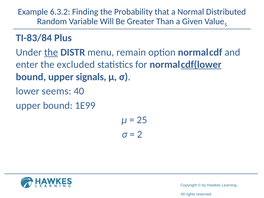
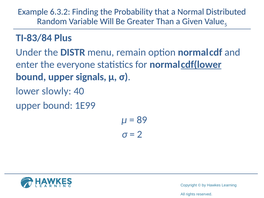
the at (51, 52) underline: present -> none
excluded: excluded -> everyone
seems: seems -> slowly
25: 25 -> 89
